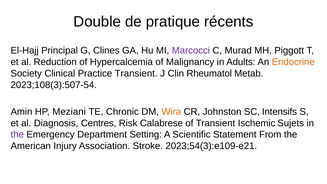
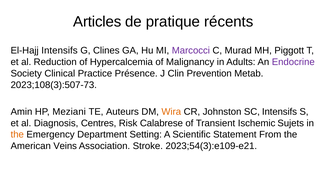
Double: Double -> Articles
El-Hajj Principal: Principal -> Intensifs
Endocrine colour: orange -> purple
Practice Transient: Transient -> Présence
Rheumatol: Rheumatol -> Prevention
2023;108(3):507-54: 2023;108(3):507-54 -> 2023;108(3):507-73
Chronic: Chronic -> Auteurs
the at (17, 135) colour: purple -> orange
Injury: Injury -> Veins
